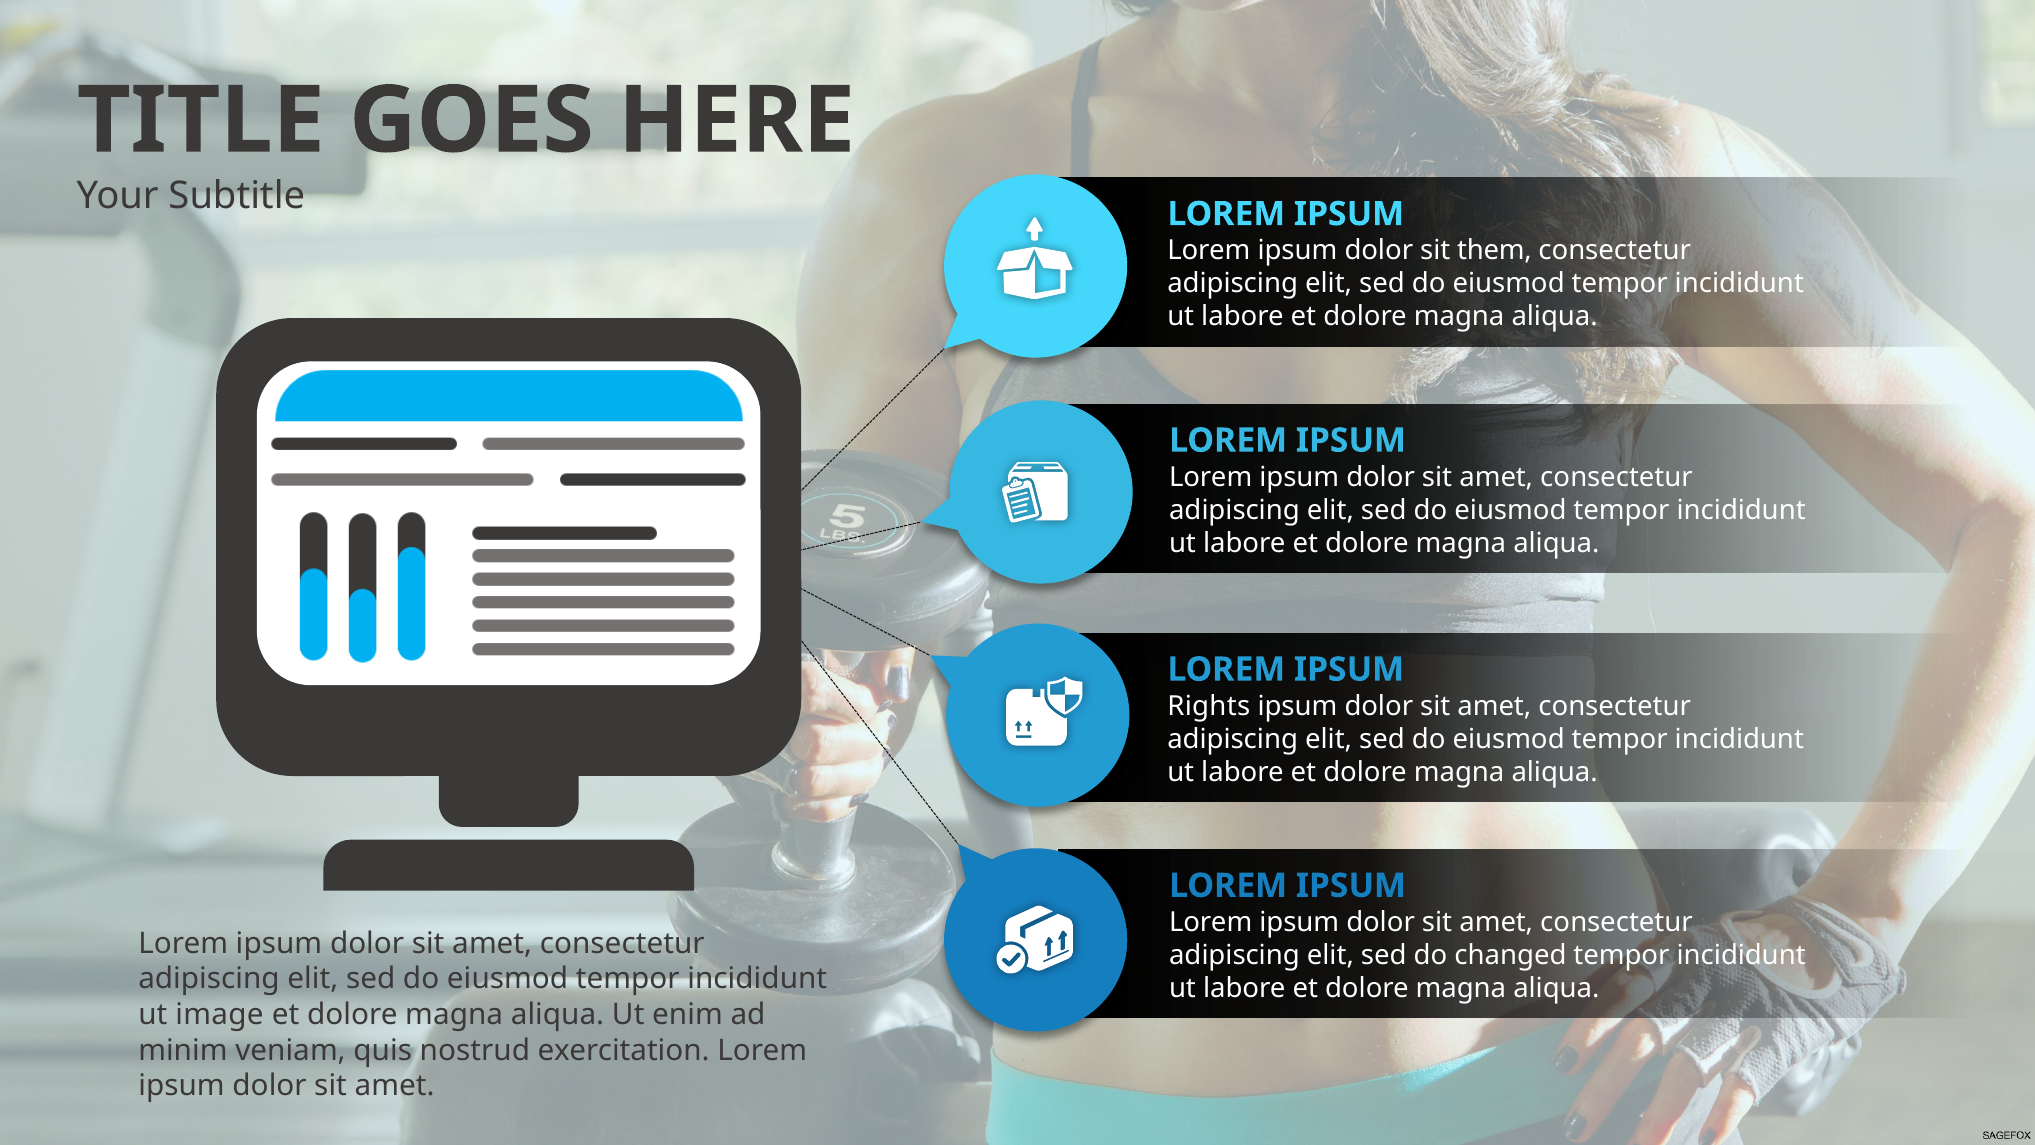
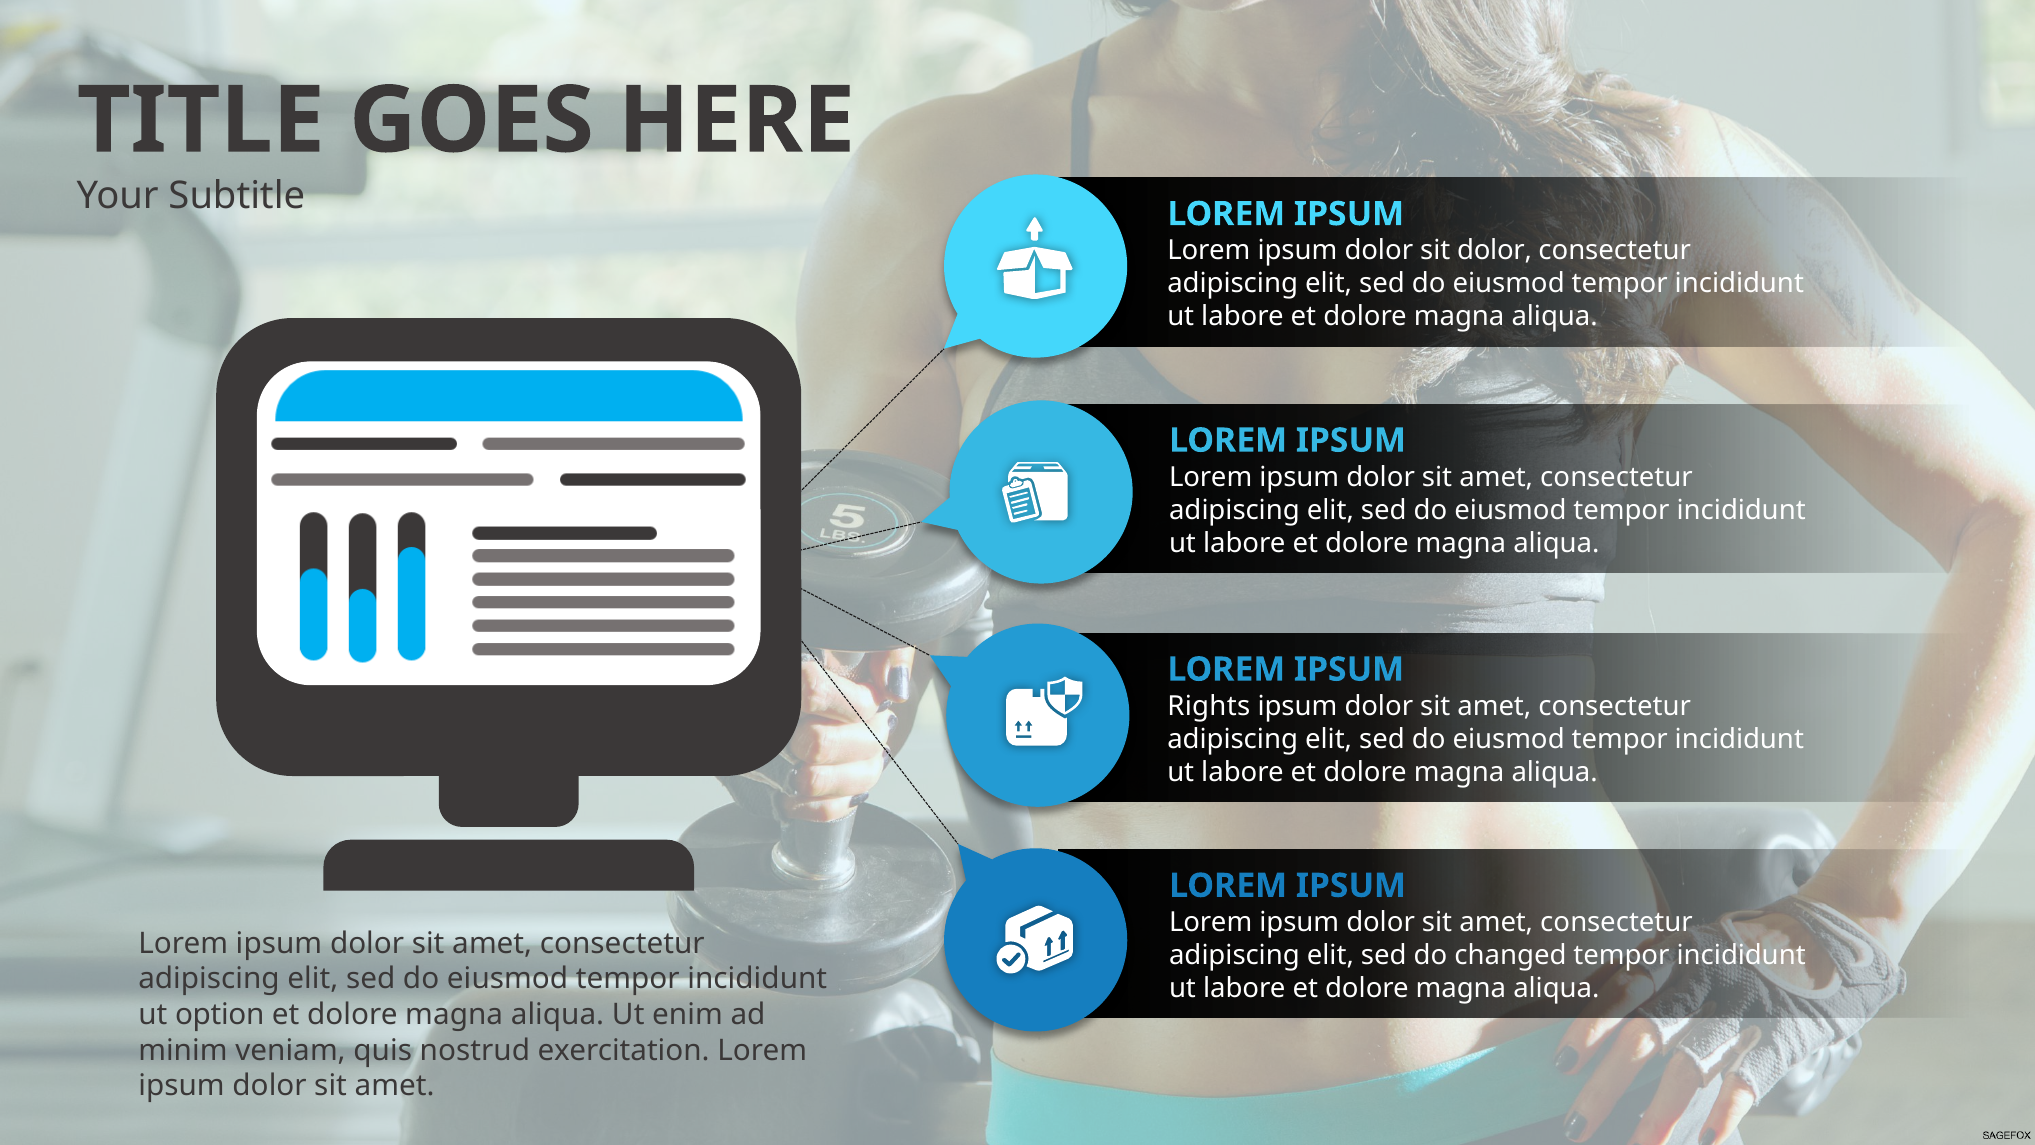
sit them: them -> dolor
image: image -> option
